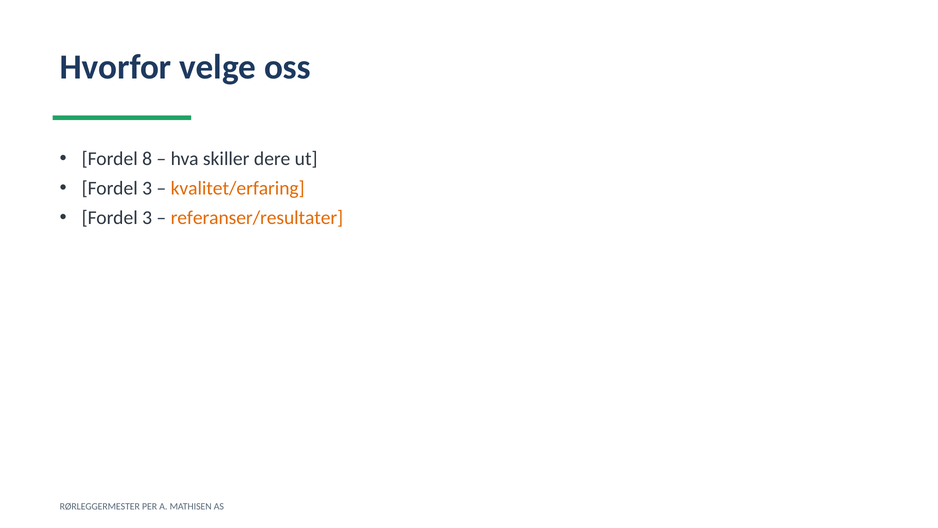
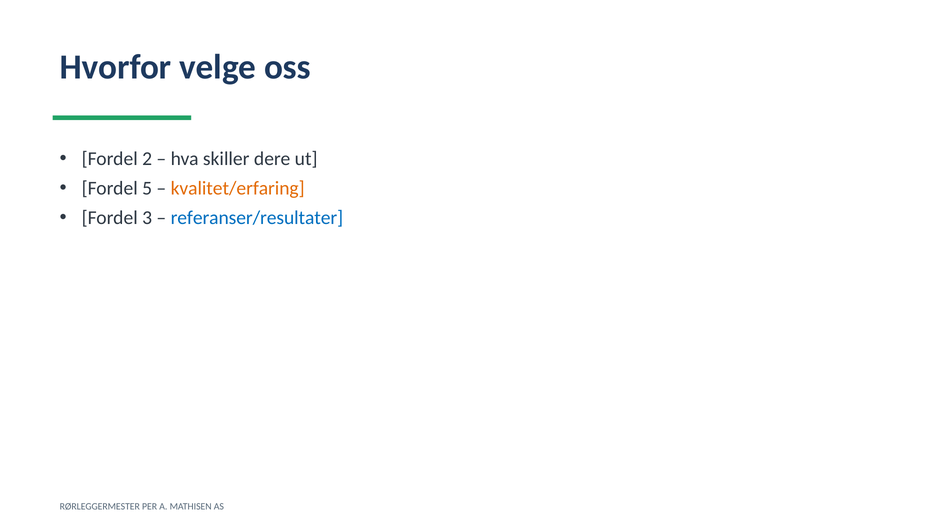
8: 8 -> 2
3 at (147, 188): 3 -> 5
referanser/resultater colour: orange -> blue
